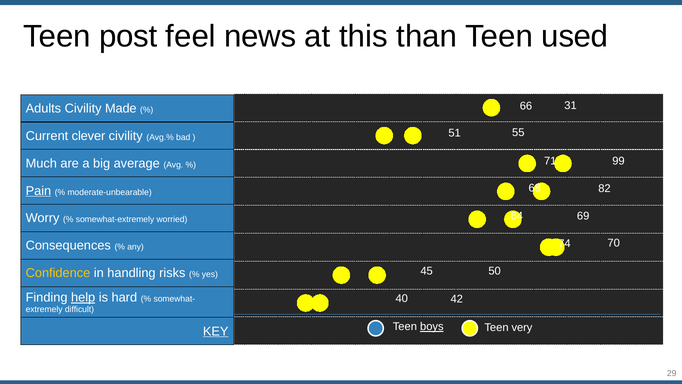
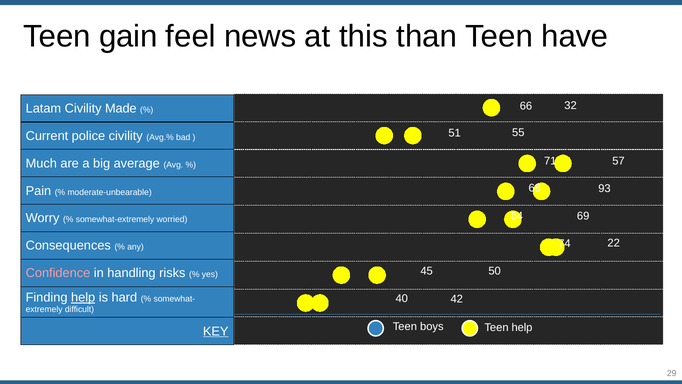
post: post -> gain
used: used -> have
31: 31 -> 32
Adults: Adults -> Latam
clever: clever -> police
99: 99 -> 57
82: 82 -> 93
Pain underline: present -> none
70: 70 -> 22
Confidence colour: yellow -> pink
boys underline: present -> none
Teen very: very -> help
